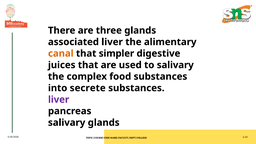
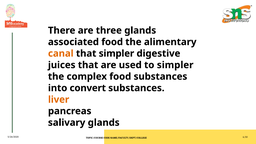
associated liver: liver -> food
to salivary: salivary -> simpler
secrete: secrete -> convert
liver at (59, 100) colour: purple -> orange
